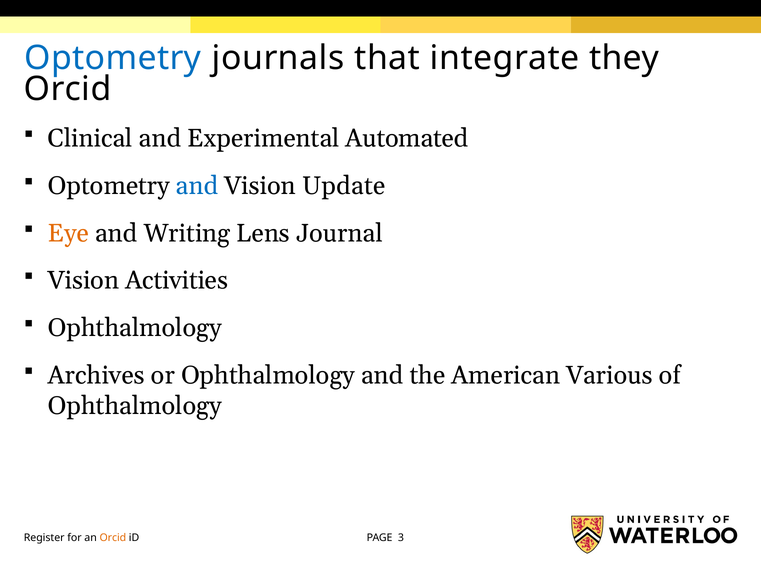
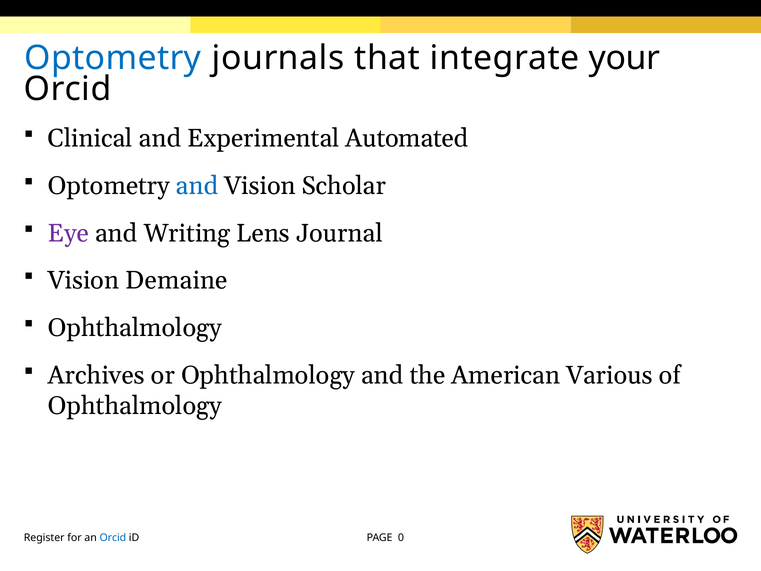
they: they -> your
Update: Update -> Scholar
Eye colour: orange -> purple
Activities: Activities -> Demaine
Orcid at (113, 538) colour: orange -> blue
3: 3 -> 0
